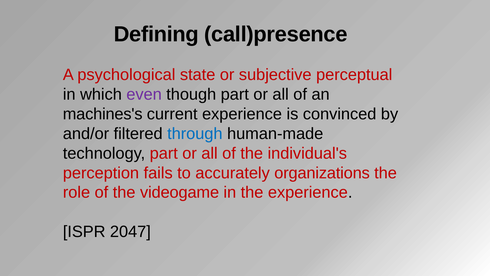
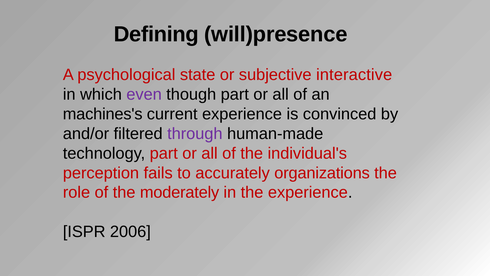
call)presence: call)presence -> will)presence
perceptual: perceptual -> interactive
through colour: blue -> purple
videogame: videogame -> moderately
2047: 2047 -> 2006
